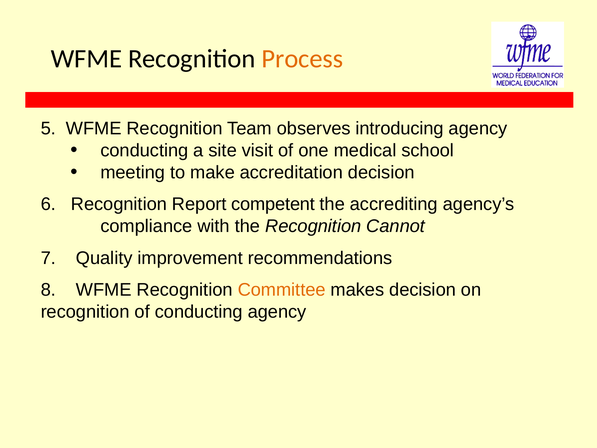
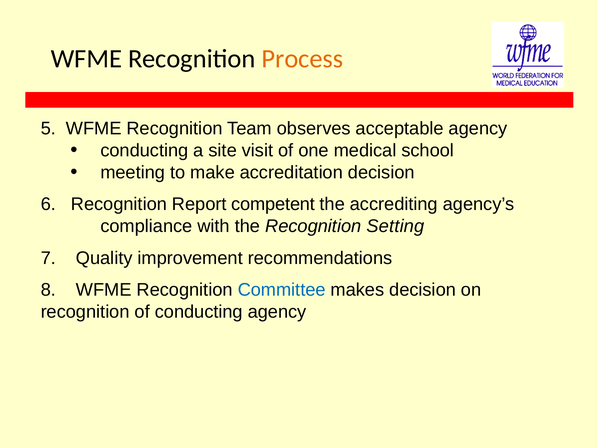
introducing: introducing -> acceptable
Cannot: Cannot -> Setting
Committee colour: orange -> blue
